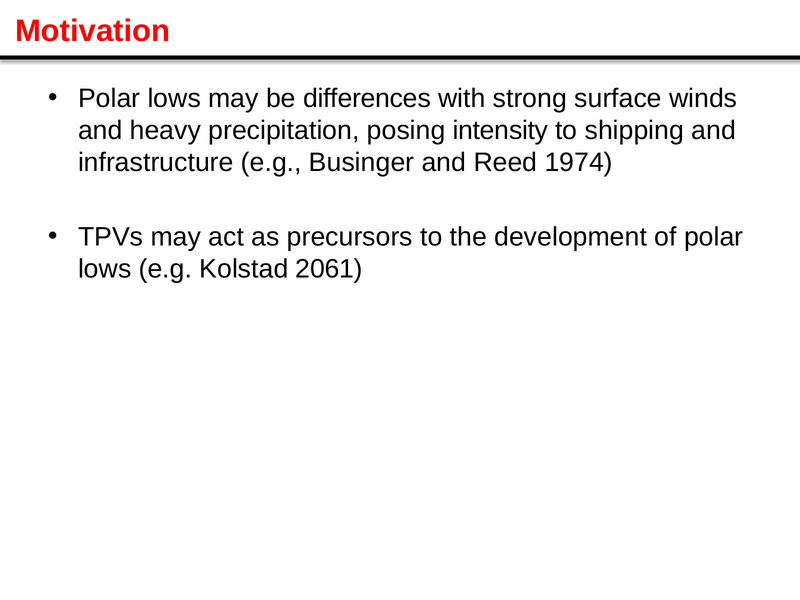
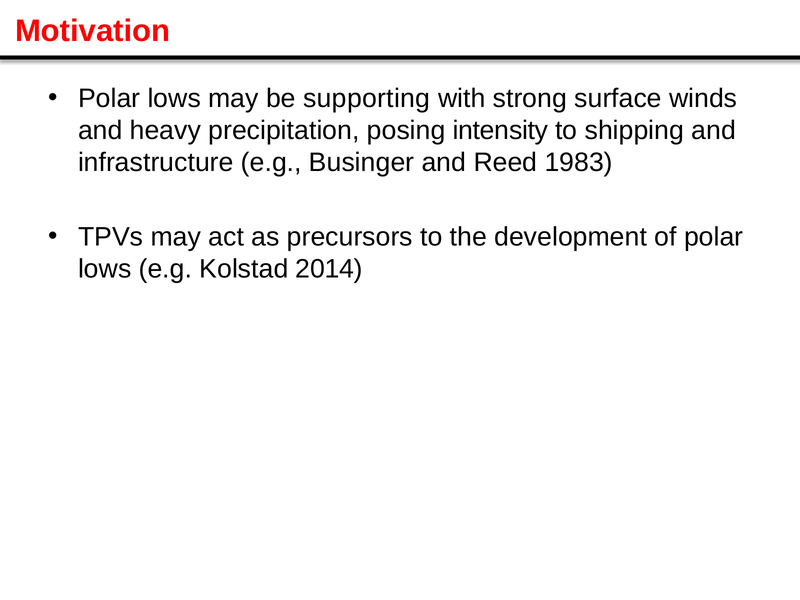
differences: differences -> supporting
1974: 1974 -> 1983
2061: 2061 -> 2014
